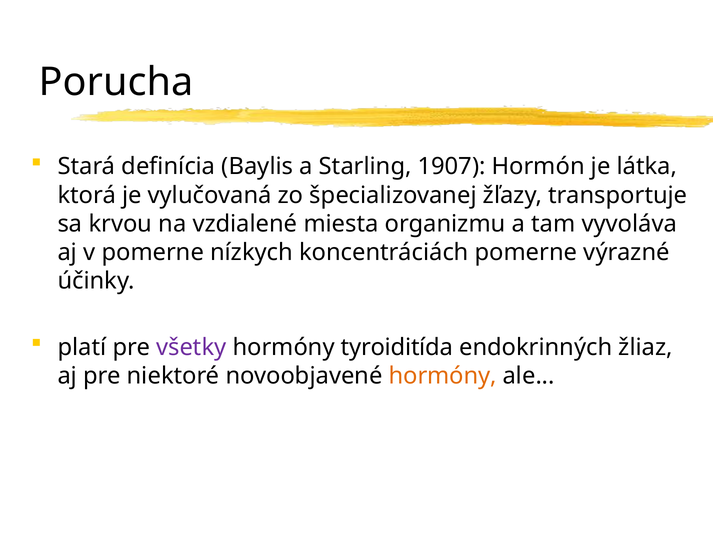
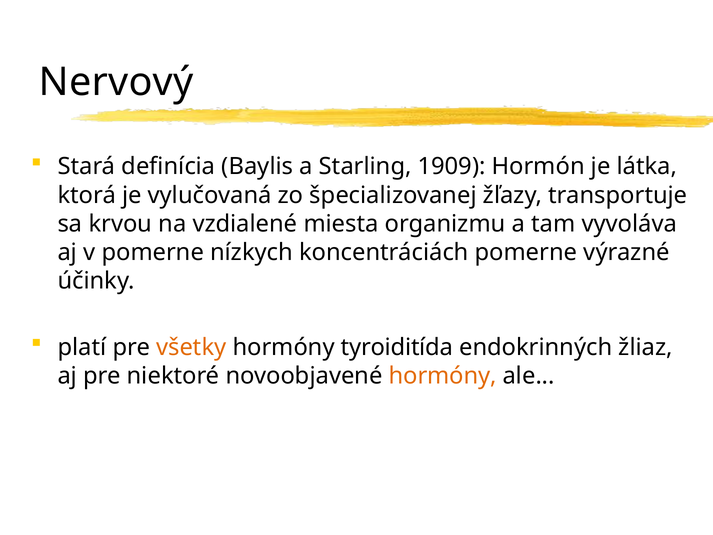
Porucha: Porucha -> Nervový
1907: 1907 -> 1909
všetky colour: purple -> orange
